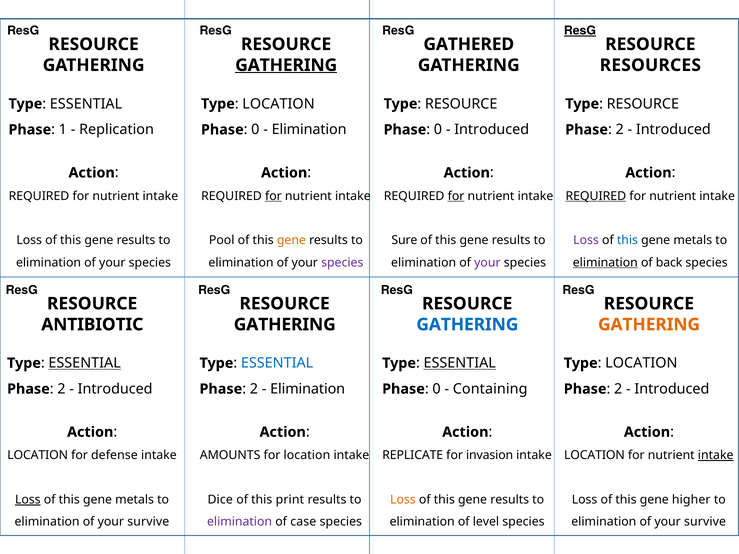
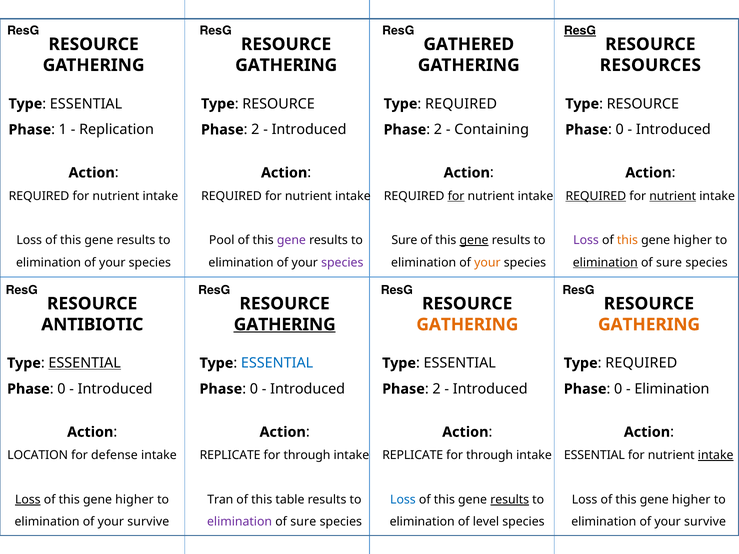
GATHERING at (286, 65) underline: present -> none
LOCATION at (279, 104): LOCATION -> RESOURCE
RESOURCE at (461, 104): RESOURCE -> REQUIRED
0 at (255, 130): 0 -> 2
Elimination at (309, 130): Elimination -> Introduced
0 at (438, 130): 0 -> 2
Introduced at (492, 130): Introduced -> Containing
2 at (620, 130): 2 -> 0
for at (273, 196) underline: present -> none
nutrient at (673, 196) underline: none -> present
gene at (291, 240) colour: orange -> purple
gene at (474, 240) underline: none -> present
this at (627, 240) colour: blue -> orange
metals at (693, 240): metals -> higher
your at (487, 263) colour: purple -> orange
back at (669, 263): back -> sure
GATHERING at (285, 325) underline: none -> present
GATHERING at (467, 325) colour: blue -> orange
ESSENTIAL at (460, 363) underline: present -> none
LOCATION at (641, 363): LOCATION -> REQUIRED
2 at (61, 389): 2 -> 0
2 at (254, 389): 2 -> 0
Elimination at (308, 389): Elimination -> Introduced
0 at (437, 389): 0 -> 2
Containing at (490, 389): Containing -> Introduced
2 at (618, 389): 2 -> 0
Introduced at (672, 389): Introduced -> Elimination
AMOUNTS at (230, 456): AMOUNTS -> REPLICATE
location at (307, 456): location -> through
invasion at (490, 456): invasion -> through
LOCATION at (594, 456): LOCATION -> ESSENTIAL
metals at (135, 500): metals -> higher
Dice: Dice -> Tran
print: print -> table
Loss at (403, 500) colour: orange -> blue
results at (510, 500) underline: none -> present
case at (303, 522): case -> sure
